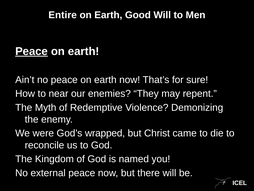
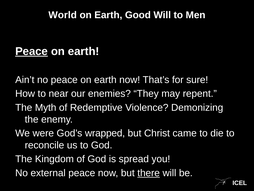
Entire: Entire -> World
named: named -> spread
there underline: none -> present
